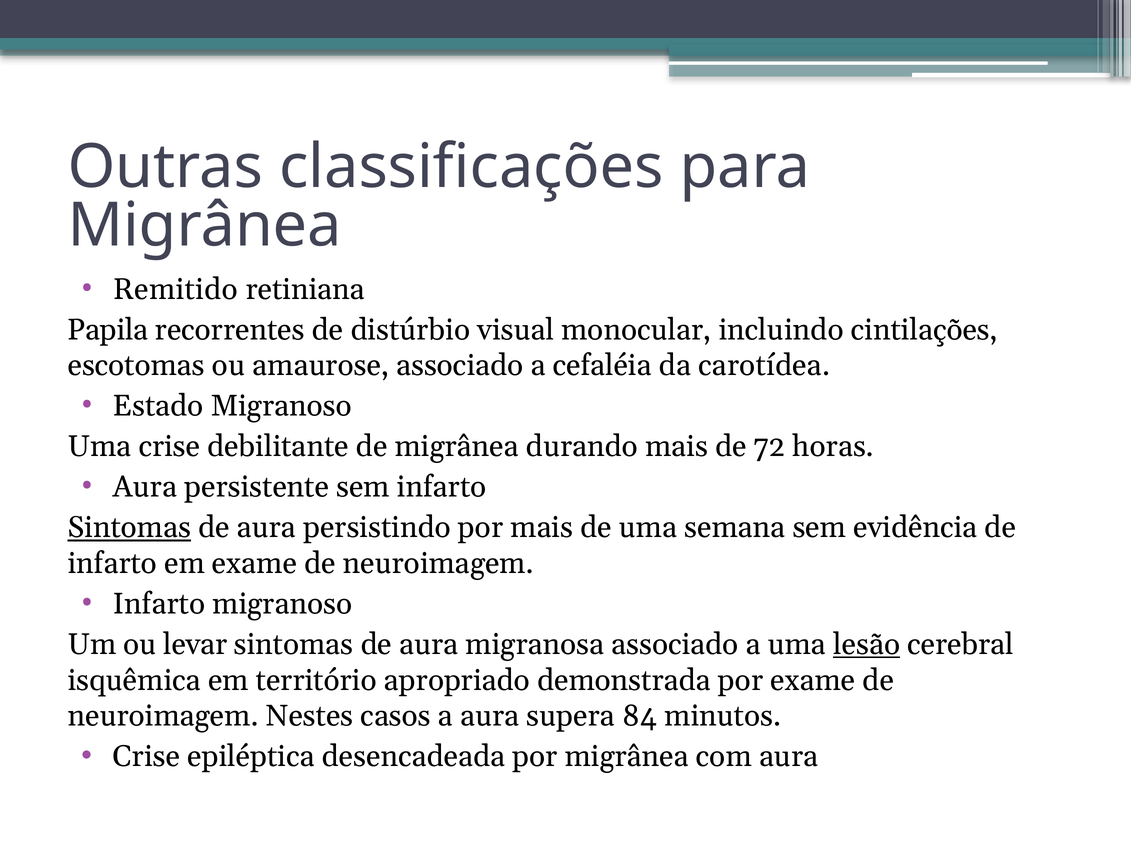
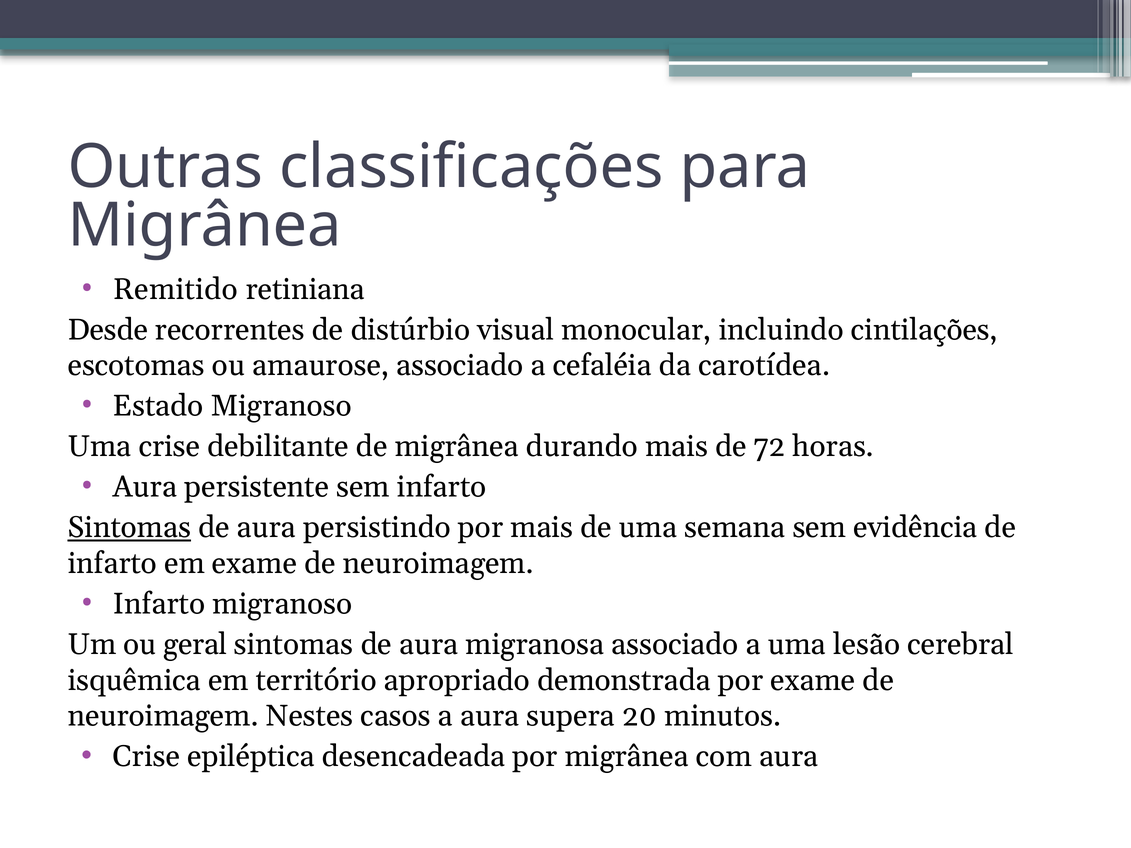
Papila: Papila -> Desde
levar: levar -> geral
lesão underline: present -> none
84: 84 -> 20
